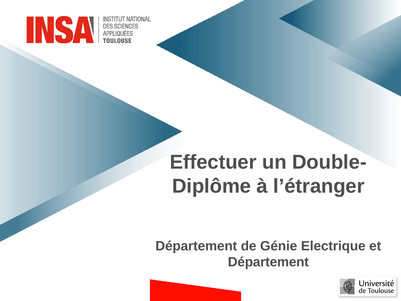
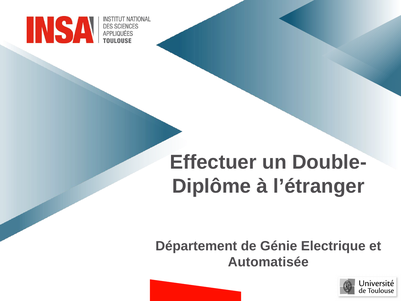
Département at (268, 262): Département -> Automatisée
